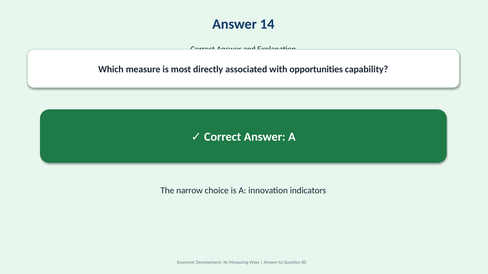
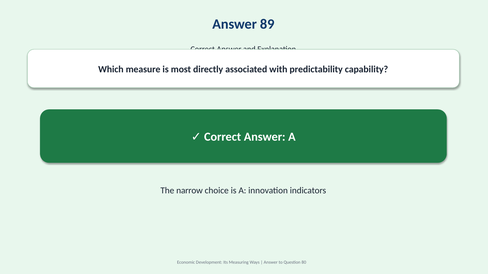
14: 14 -> 89
opportunities: opportunities -> predictability
